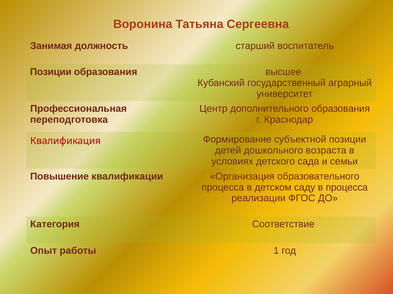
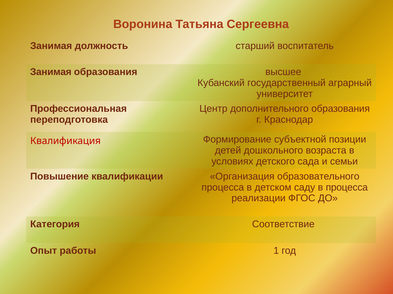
Позиции at (51, 72): Позиции -> Занимая
